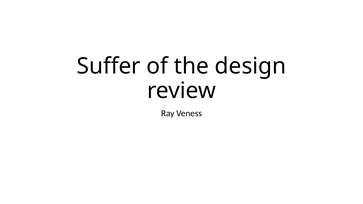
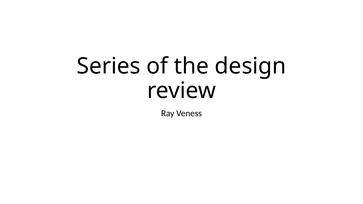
Suffer: Suffer -> Series
